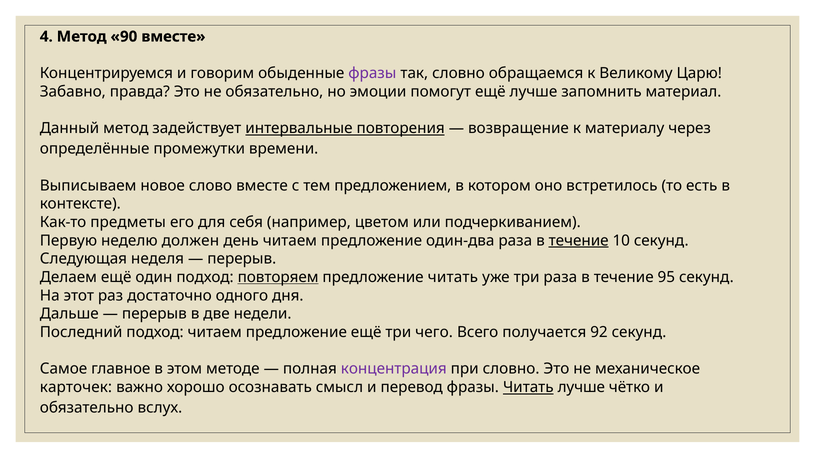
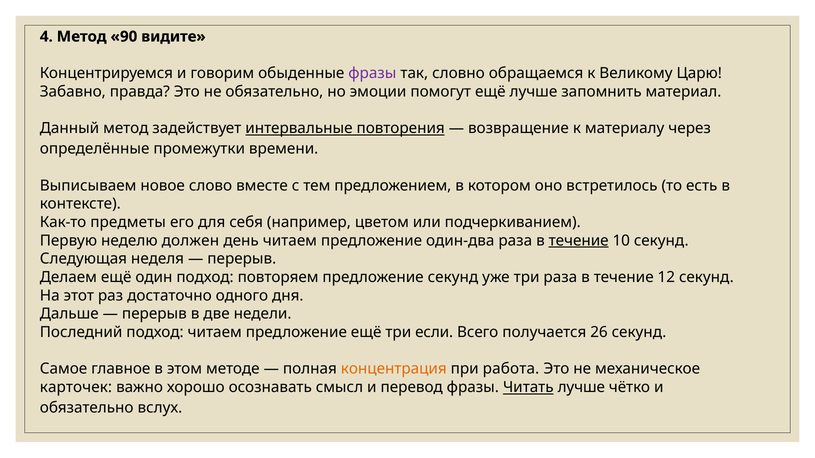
90 вместе: вместе -> видите
повторяем underline: present -> none
предложение читать: читать -> секунд
95: 95 -> 12
чего: чего -> если
92: 92 -> 26
концентрация colour: purple -> orange
при словно: словно -> работа
